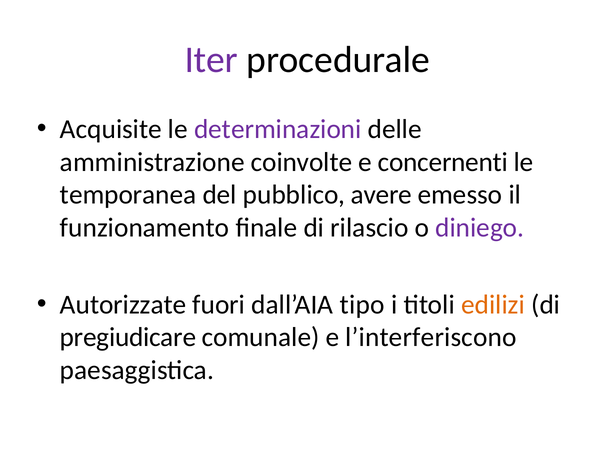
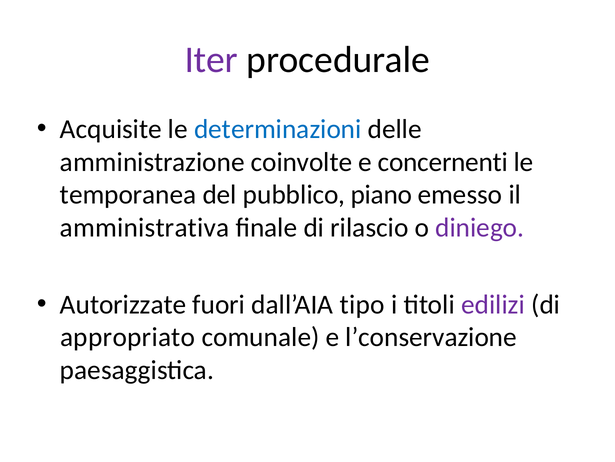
determinazioni colour: purple -> blue
avere: avere -> piano
funzionamento: funzionamento -> amministrativa
edilizi colour: orange -> purple
pregiudicare: pregiudicare -> appropriato
l’interferiscono: l’interferiscono -> l’conservazione
